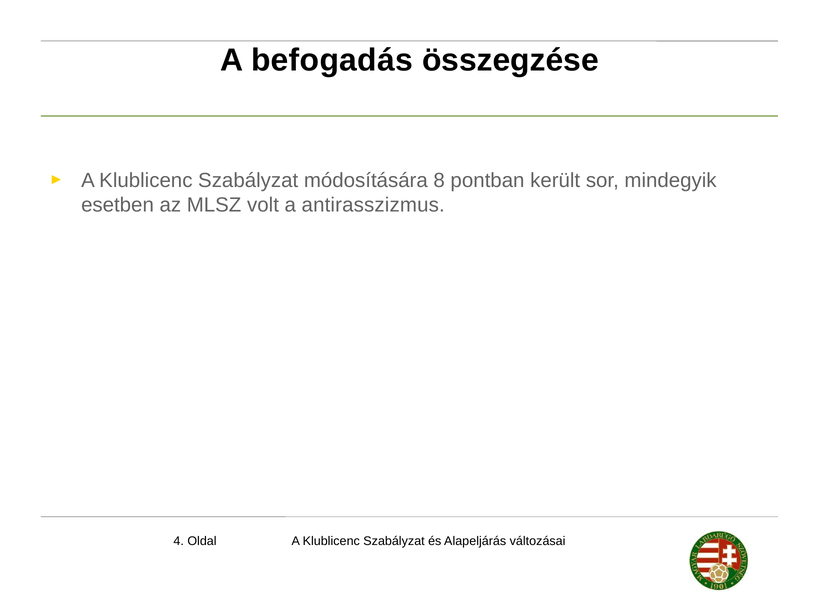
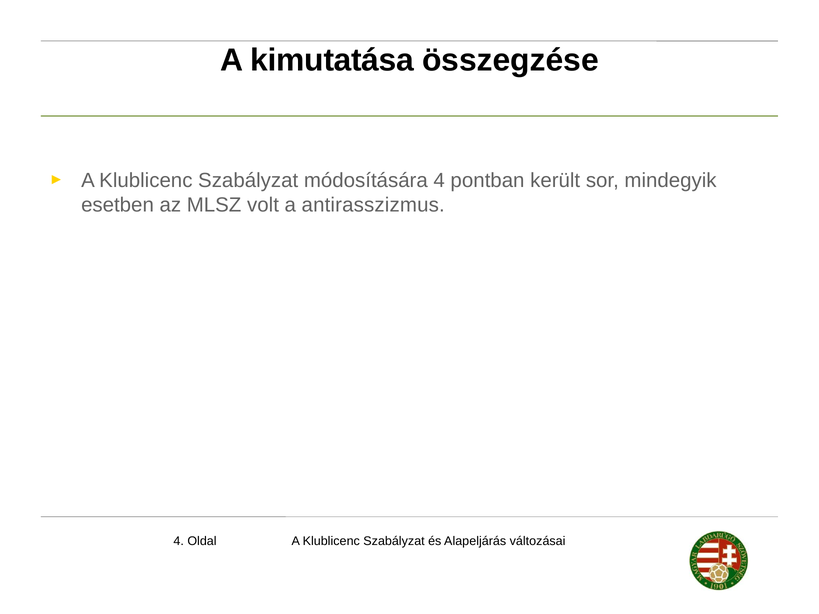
befogadás: befogadás -> kimutatása
módosítására 8: 8 -> 4
